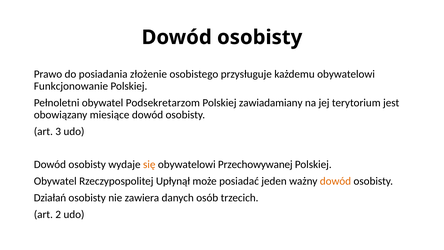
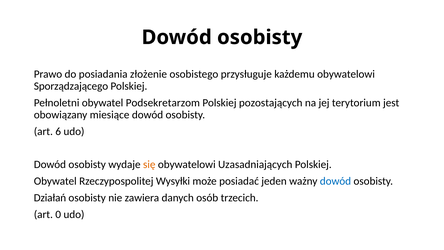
Funkcjonowanie: Funkcjonowanie -> Sporządzającego
zawiadamiany: zawiadamiany -> pozostających
3: 3 -> 6
Przechowywanej: Przechowywanej -> Uzasadniających
Upłynął: Upłynął -> Wysyłki
dowód at (335, 181) colour: orange -> blue
2: 2 -> 0
